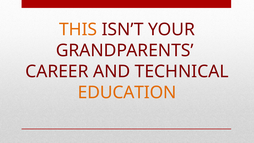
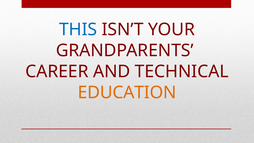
THIS colour: orange -> blue
